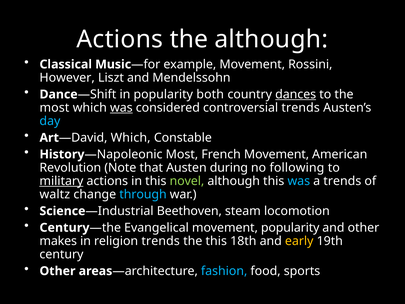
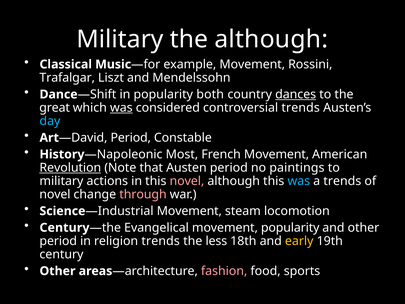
Actions at (120, 39): Actions -> Military
However: However -> Trafalgar
most at (54, 108): most -> great
Which at (131, 138): Which -> Period
Revolution underline: none -> present
Austen during: during -> period
following: following -> paintings
military at (61, 181) underline: present -> none
novel at (187, 181) colour: light green -> pink
waltz at (55, 194): waltz -> novel
through colour: light blue -> pink
Beethoven at (189, 211): Beethoven -> Movement
makes at (58, 241): makes -> period
the this: this -> less
fashion colour: light blue -> pink
